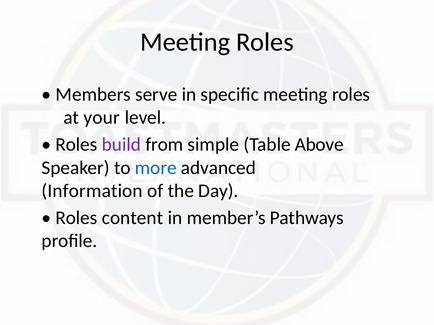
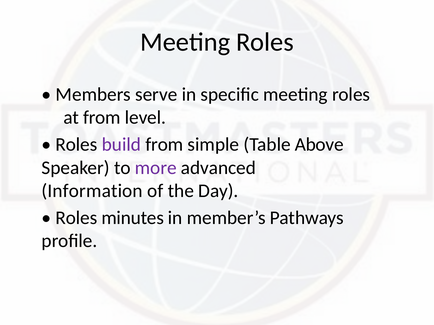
at your: your -> from
more colour: blue -> purple
content: content -> minutes
